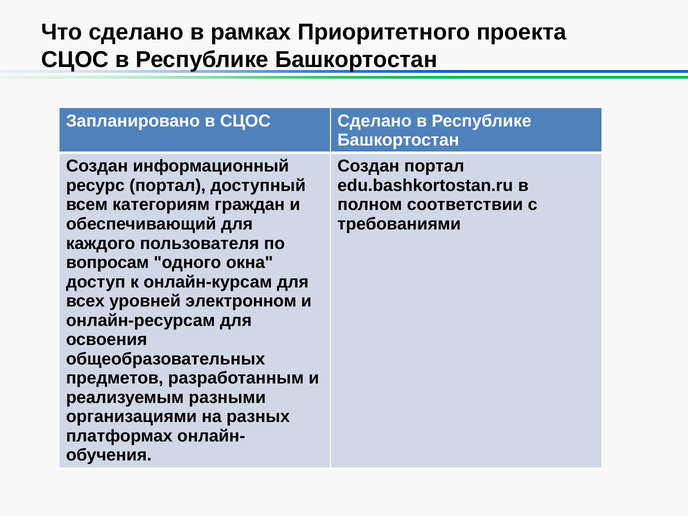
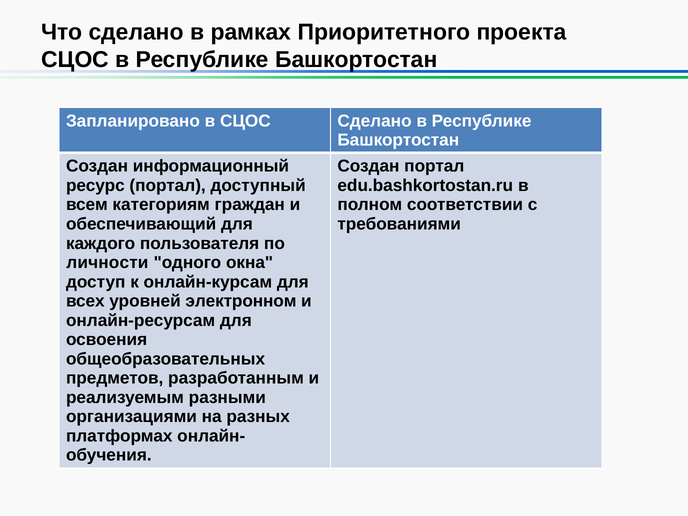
вопросам: вопросам -> личности
